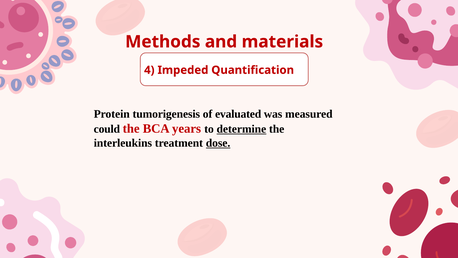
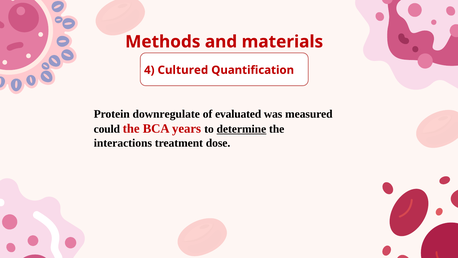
Impeded: Impeded -> Cultured
tumorigenesis: tumorigenesis -> downregulate
interleukins: interleukins -> interactions
dose underline: present -> none
